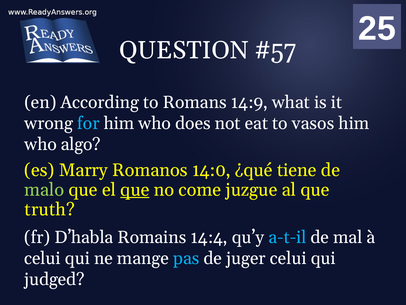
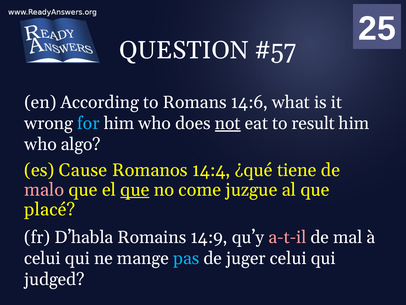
14:9: 14:9 -> 14:6
not underline: none -> present
vasos: vasos -> result
Marry: Marry -> Cause
14:0: 14:0 -> 14:4
malo colour: light green -> pink
truth: truth -> placé
14:4: 14:4 -> 14:9
a-t-il colour: light blue -> pink
